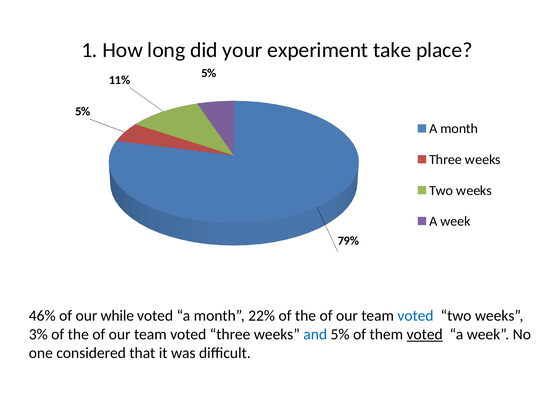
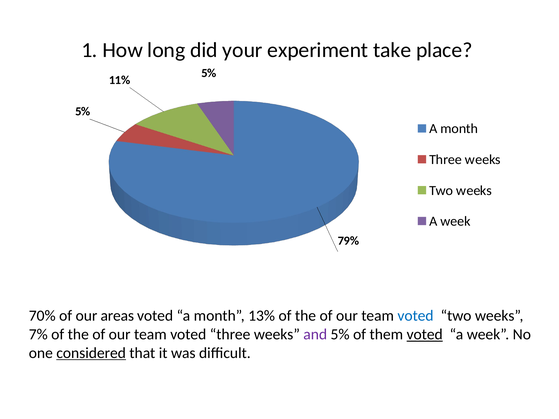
46%: 46% -> 70%
while: while -> areas
22%: 22% -> 13%
3%: 3% -> 7%
and colour: blue -> purple
considered underline: none -> present
